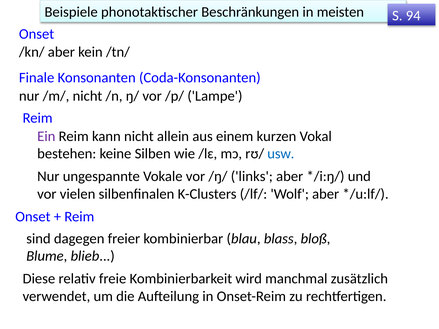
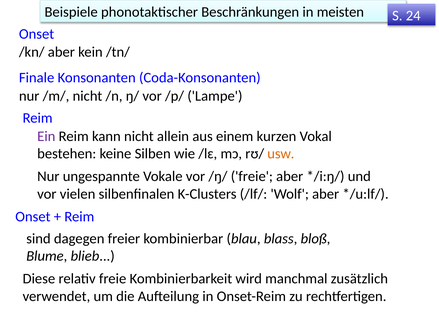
94: 94 -> 24
usw colour: blue -> orange
/ŋ/ links: links -> freie
